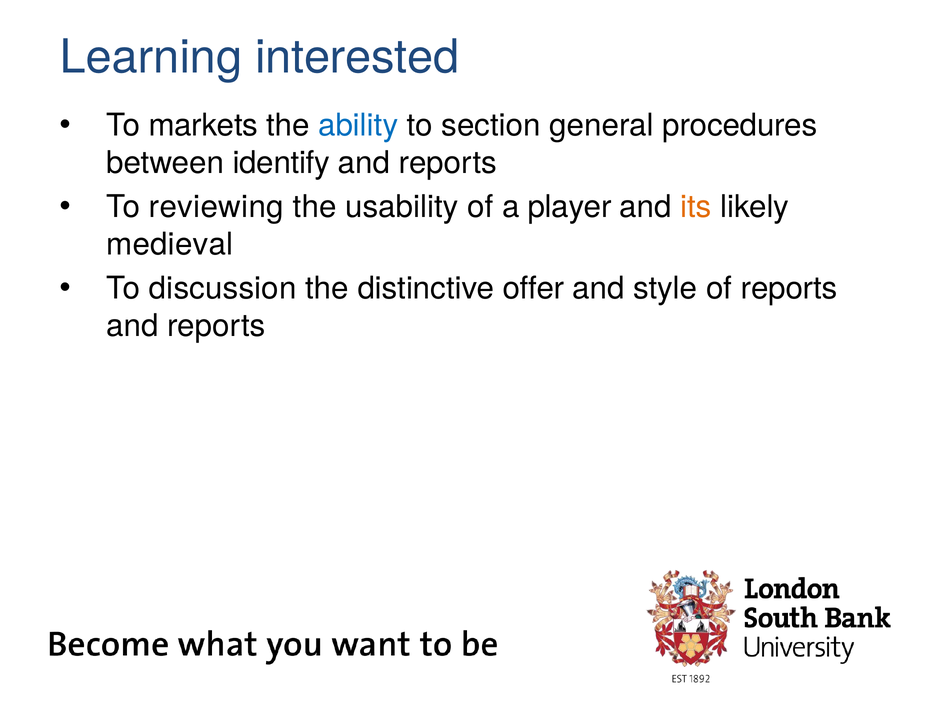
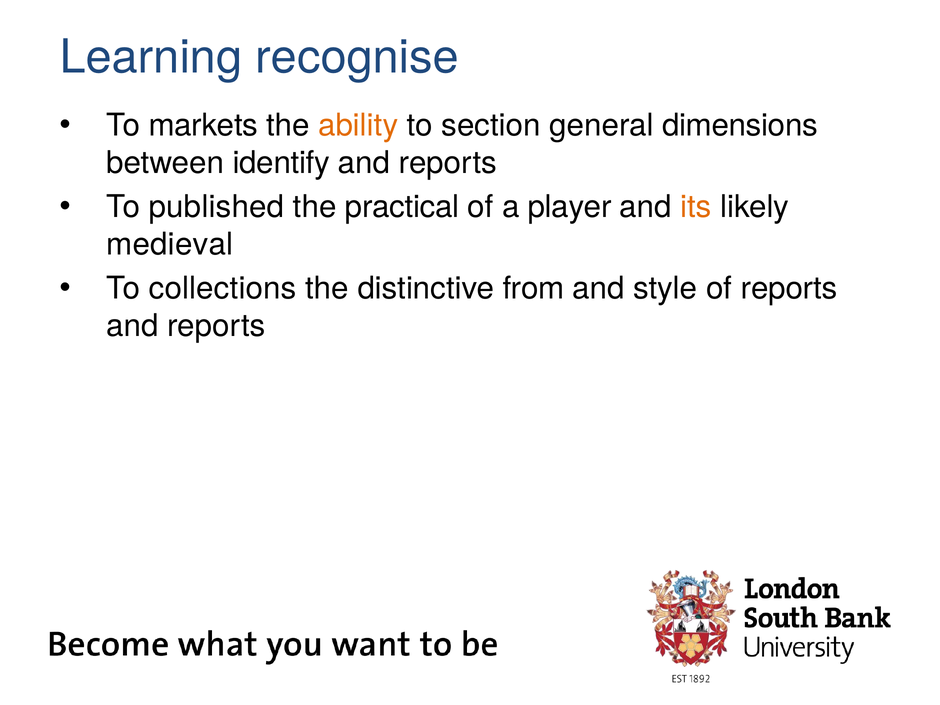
interested: interested -> recognise
ability colour: blue -> orange
procedures: procedures -> dimensions
reviewing: reviewing -> published
usability: usability -> practical
discussion: discussion -> collections
offer: offer -> from
